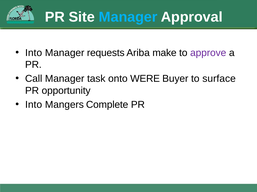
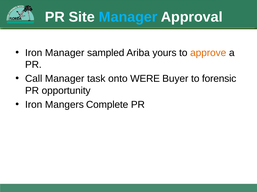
Into at (34, 53): Into -> Iron
requests: requests -> sampled
make: make -> yours
approve colour: purple -> orange
surface: surface -> forensic
Into at (34, 105): Into -> Iron
